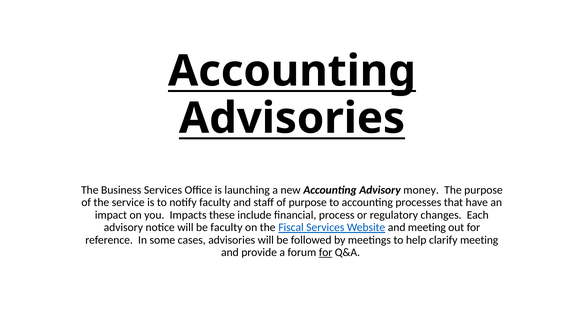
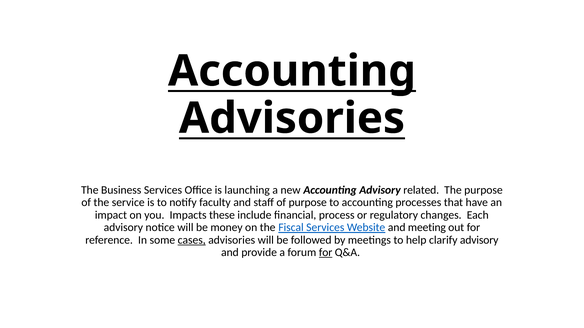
money: money -> related
be faculty: faculty -> money
cases underline: none -> present
clarify meeting: meeting -> advisory
